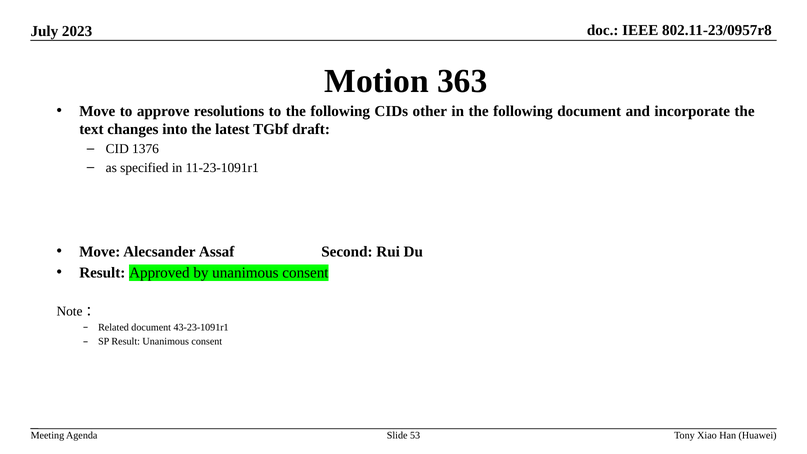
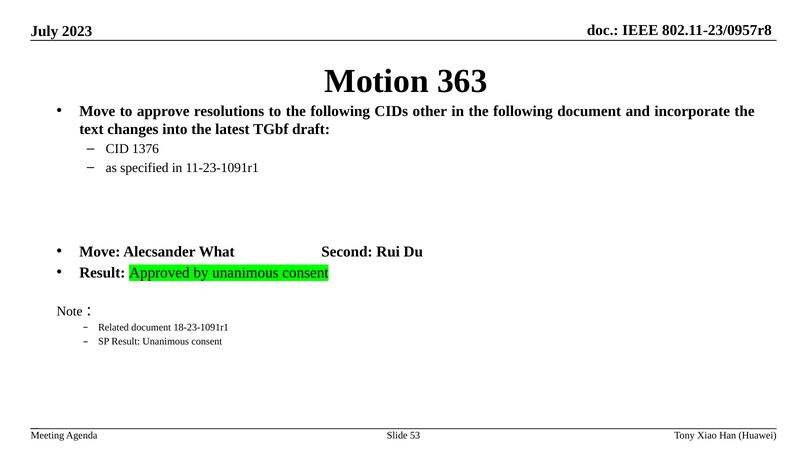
Assaf: Assaf -> What
43-23-1091r1: 43-23-1091r1 -> 18-23-1091r1
